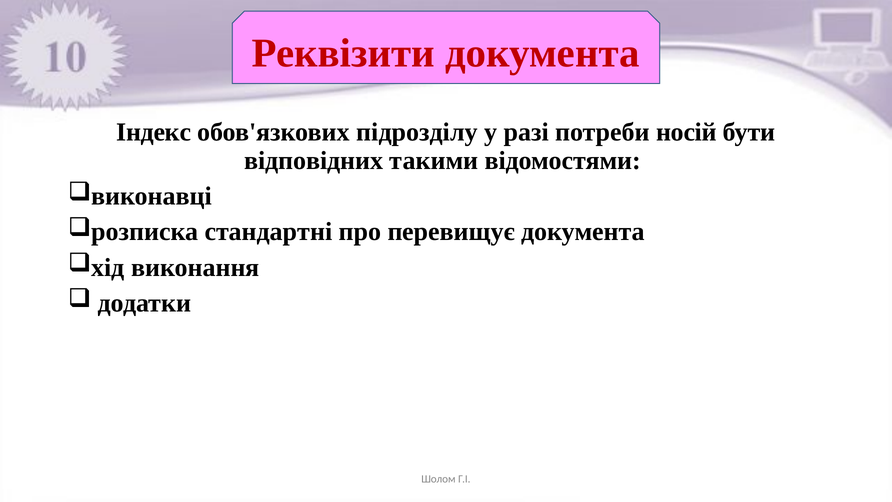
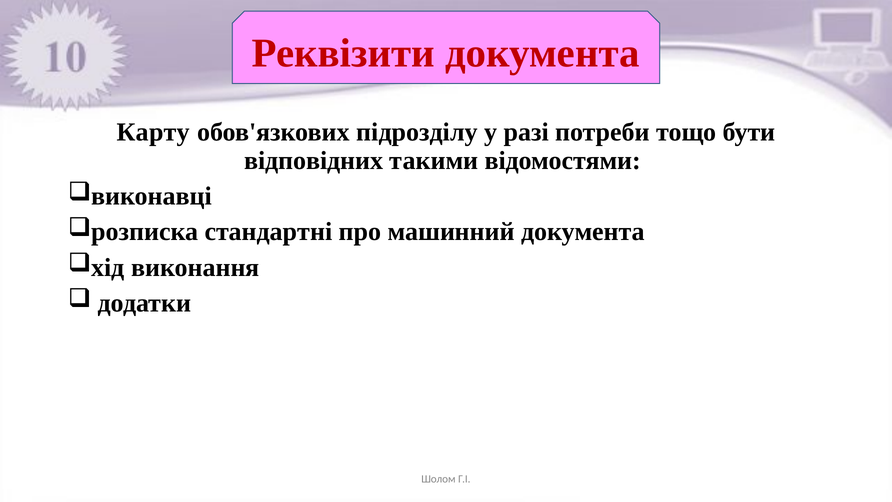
Індекс: Індекс -> Карту
носій: носій -> тощо
перевищує: перевищує -> машинний
